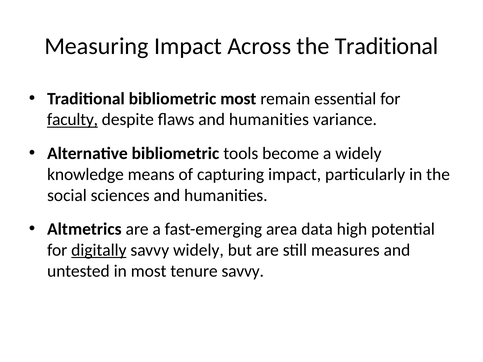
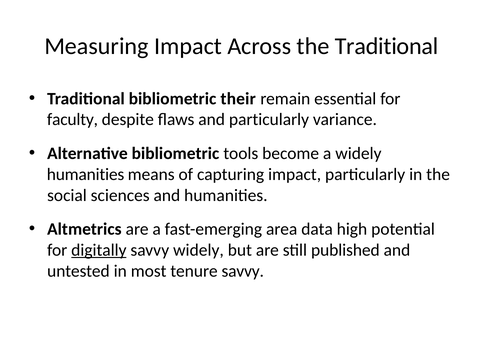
bibliometric most: most -> their
faculty underline: present -> none
flaws and humanities: humanities -> particularly
knowledge at (85, 174): knowledge -> humanities
measures: measures -> published
